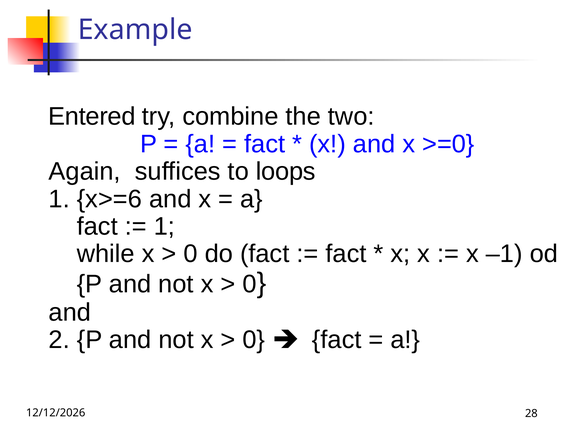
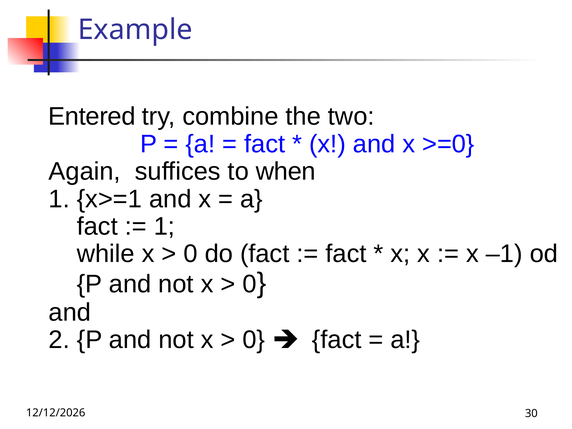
loops: loops -> when
x>=6: x>=6 -> x>=1
28: 28 -> 30
